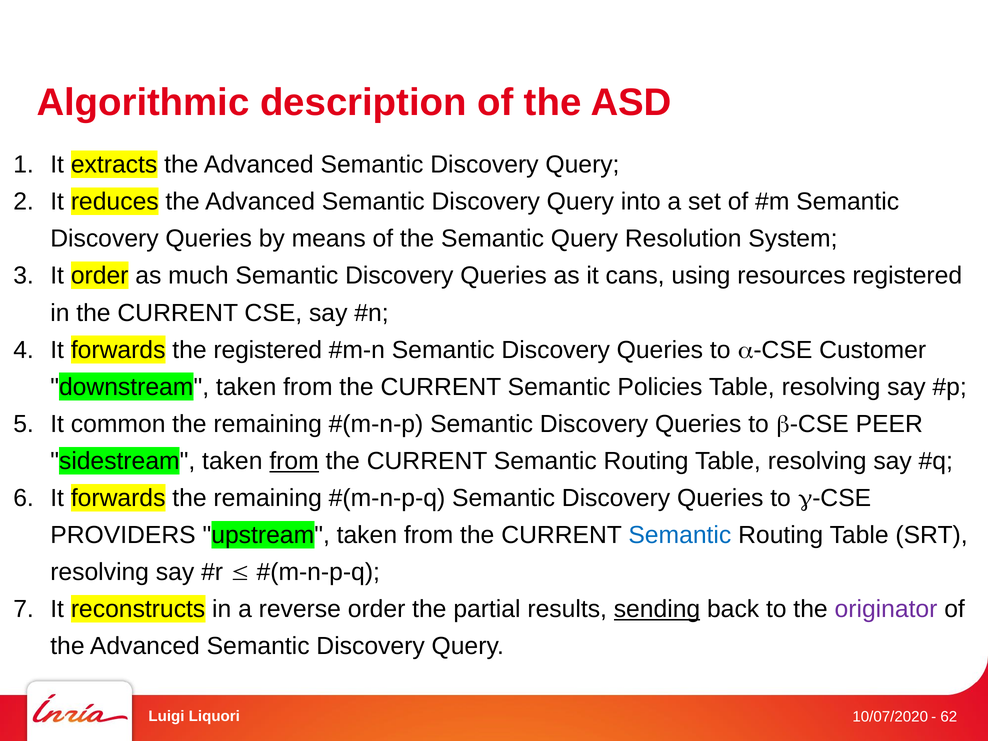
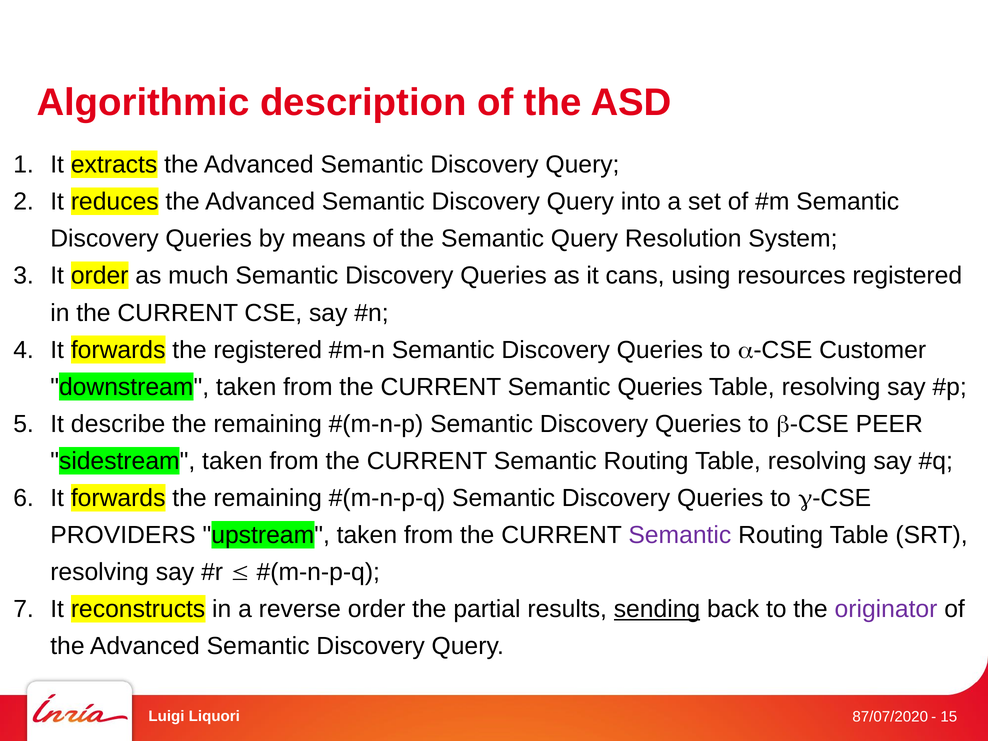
Semantic Policies: Policies -> Queries
common: common -> describe
from at (294, 461) underline: present -> none
Semantic at (680, 535) colour: blue -> purple
10/07/2020: 10/07/2020 -> 87/07/2020
62: 62 -> 15
